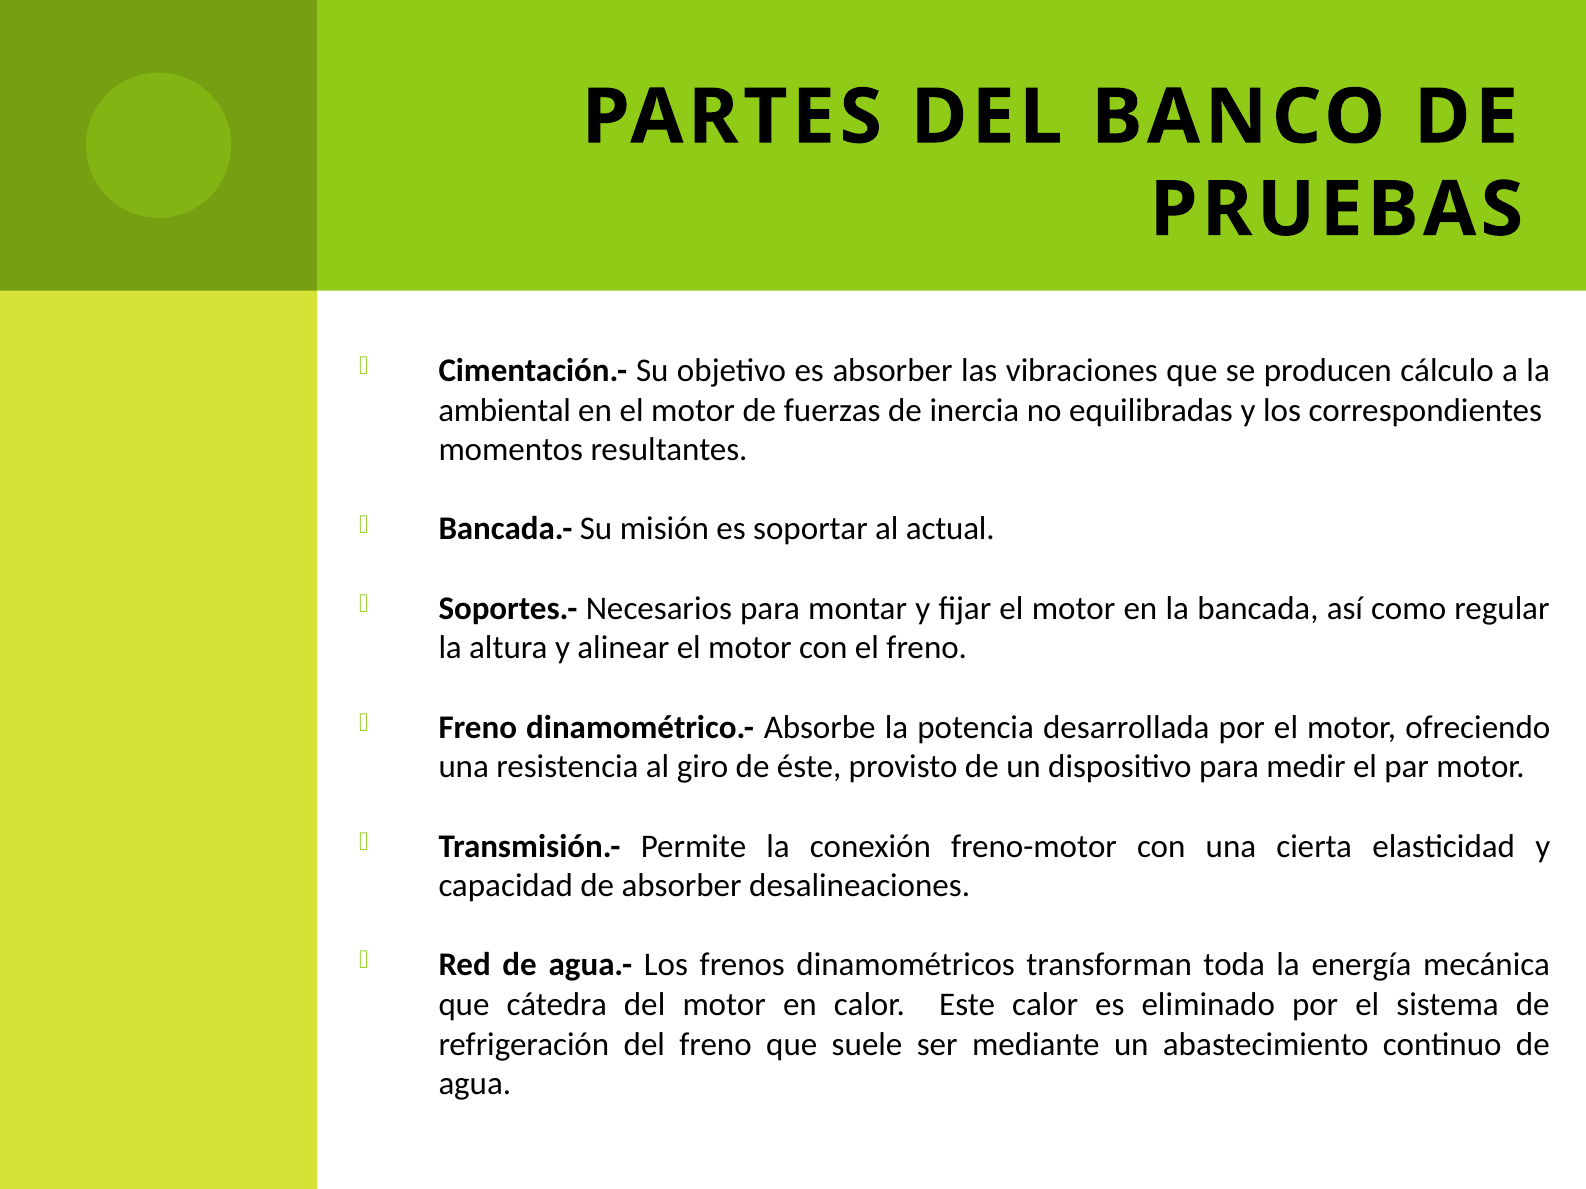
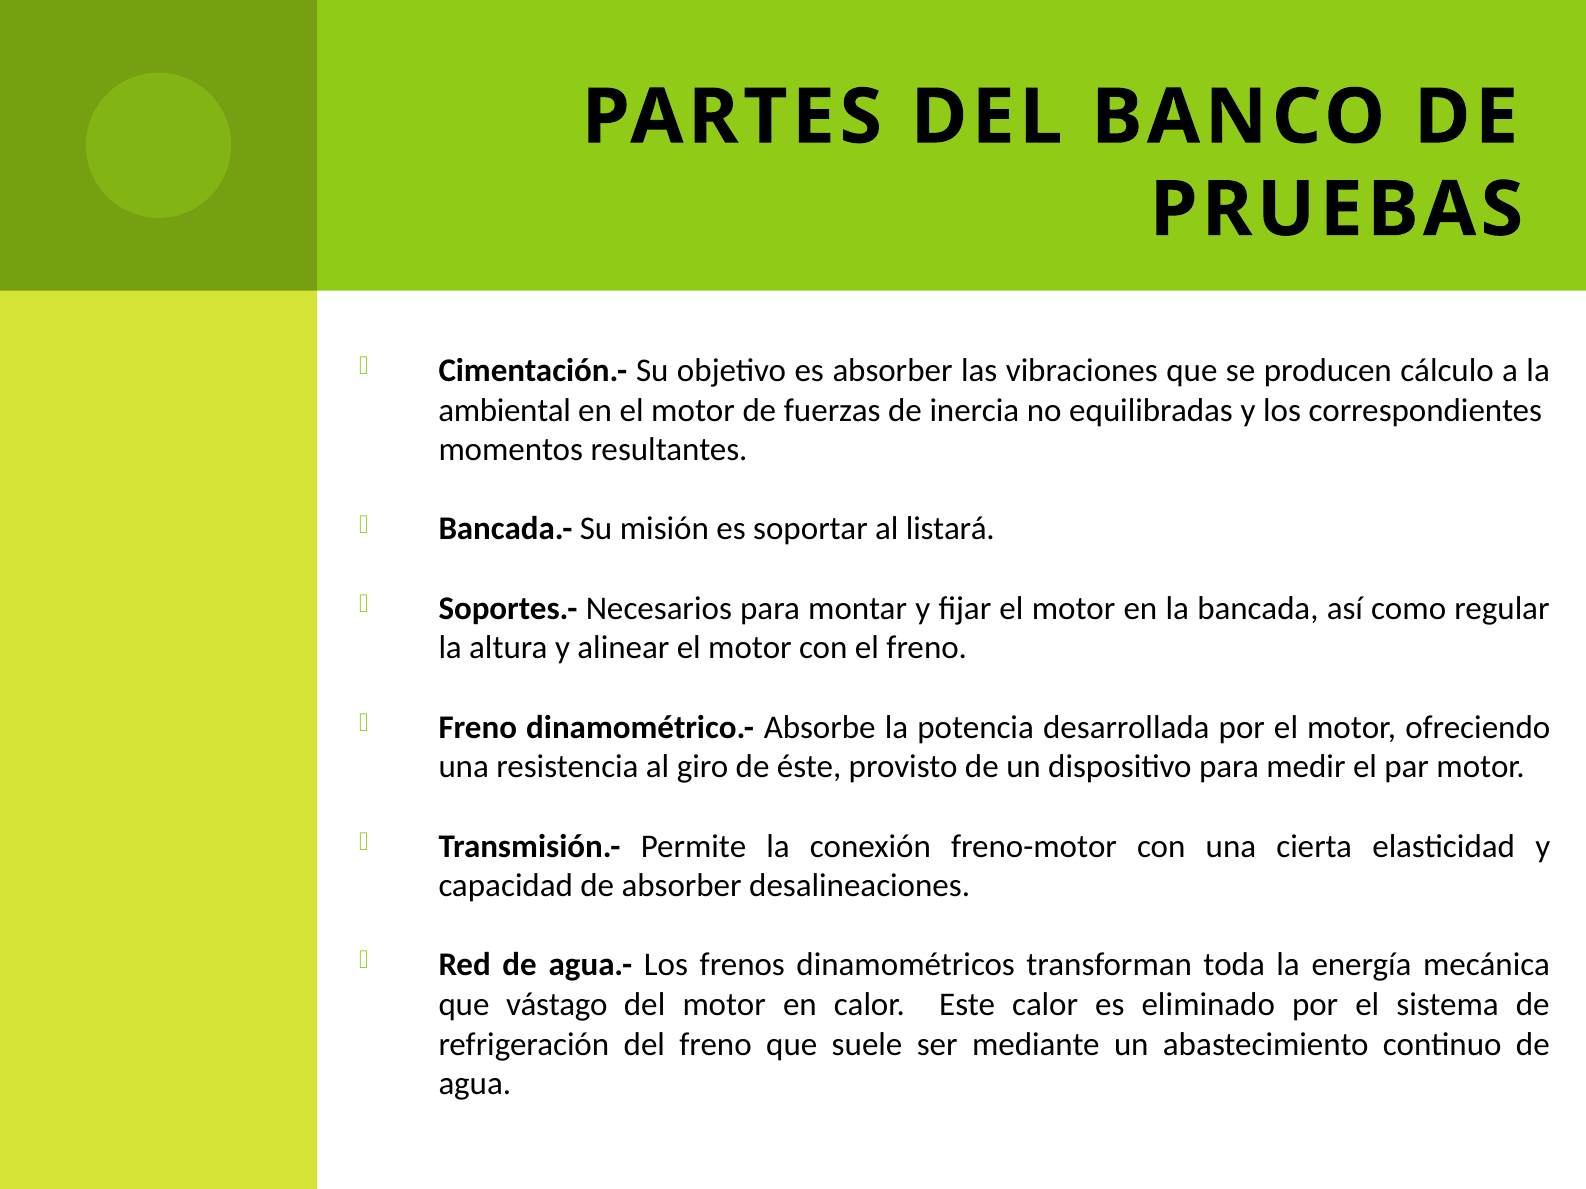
actual: actual -> listará
cátedra: cátedra -> vástago
